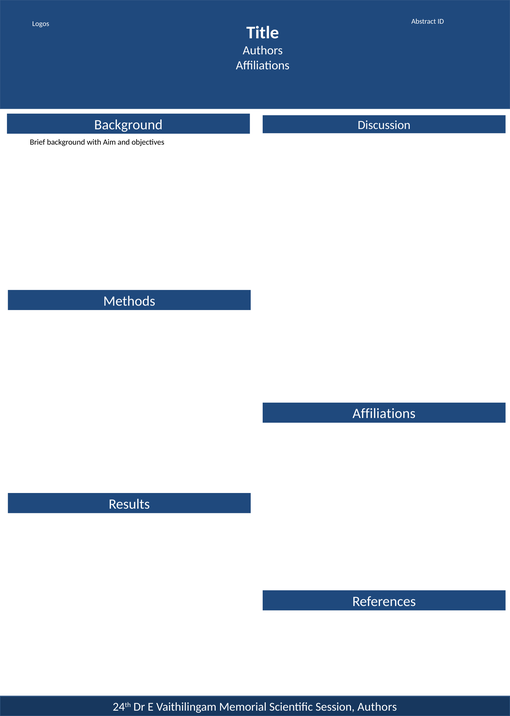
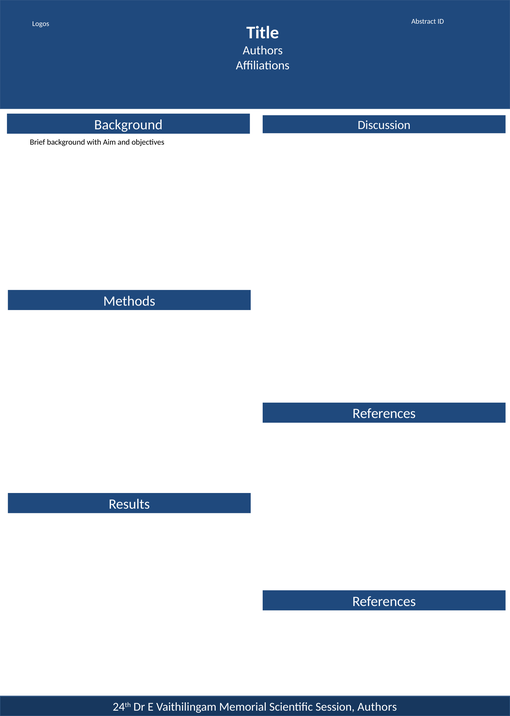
Affiliations at (384, 414): Affiliations -> References
